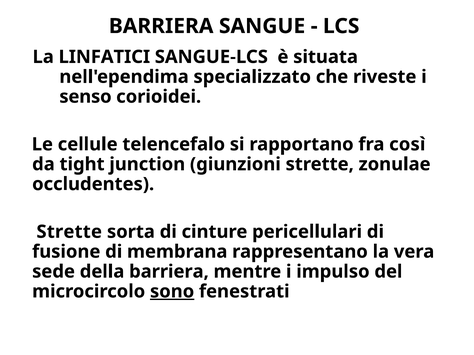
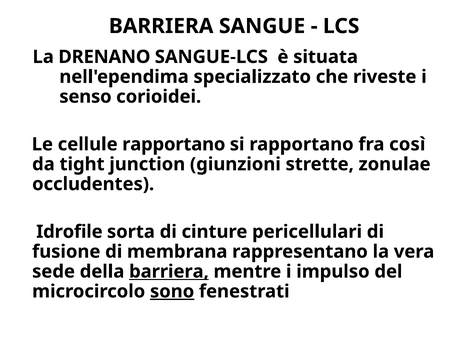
LINFATICI: LINFATICI -> DRENANO
cellule telencefalo: telencefalo -> rapportano
Strette at (69, 232): Strette -> Idrofile
barriera at (169, 272) underline: none -> present
